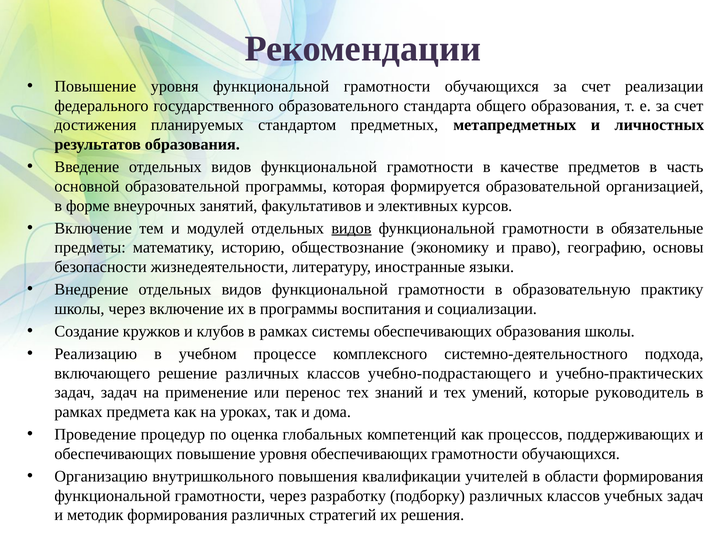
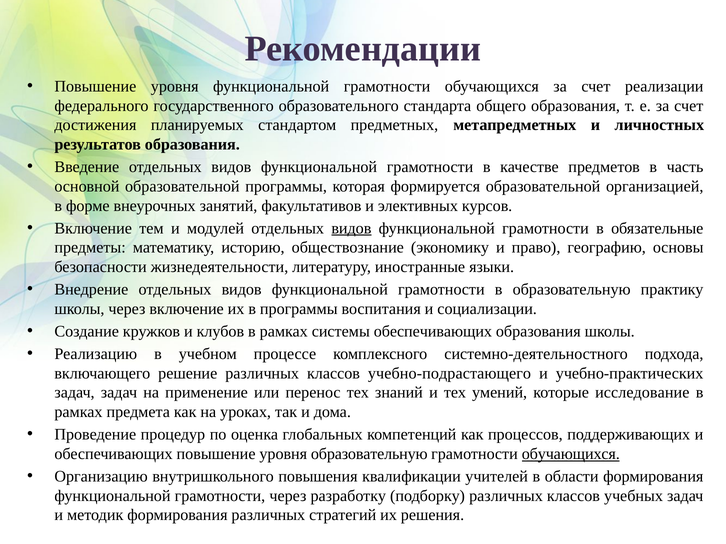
руководитель: руководитель -> исследование
уровня обеспечивающих: обеспечивающих -> образовательную
обучающихся at (571, 454) underline: none -> present
